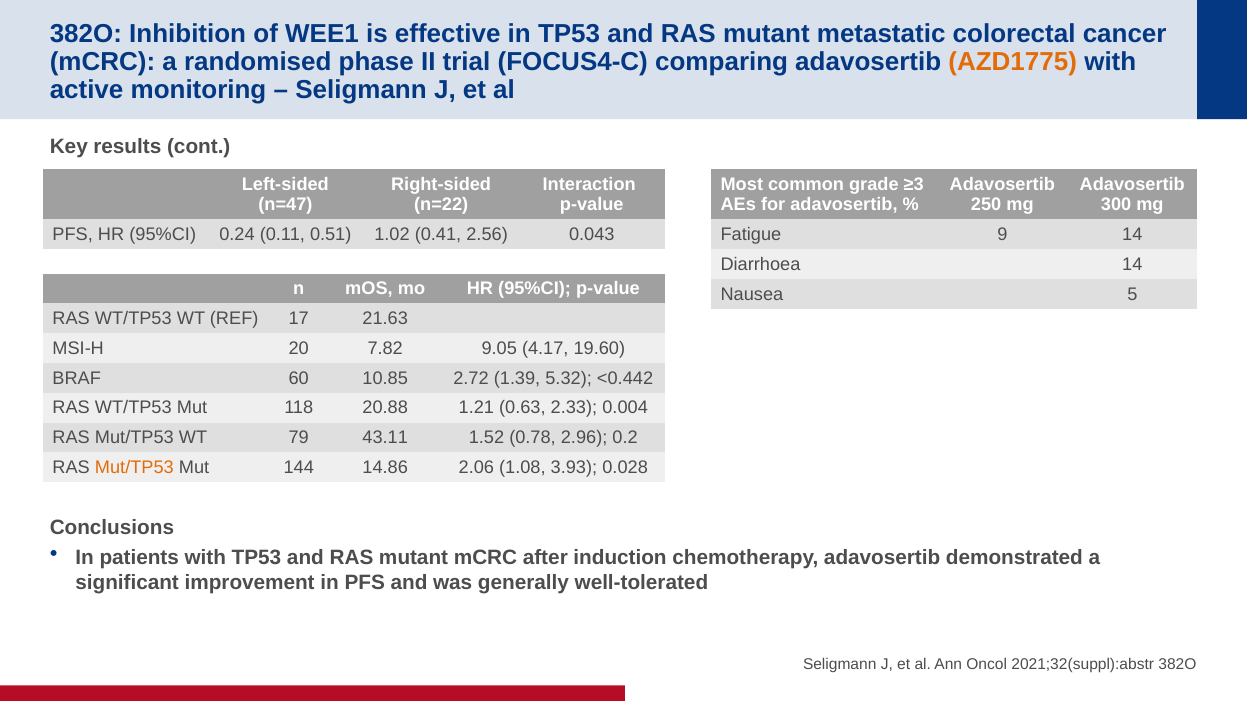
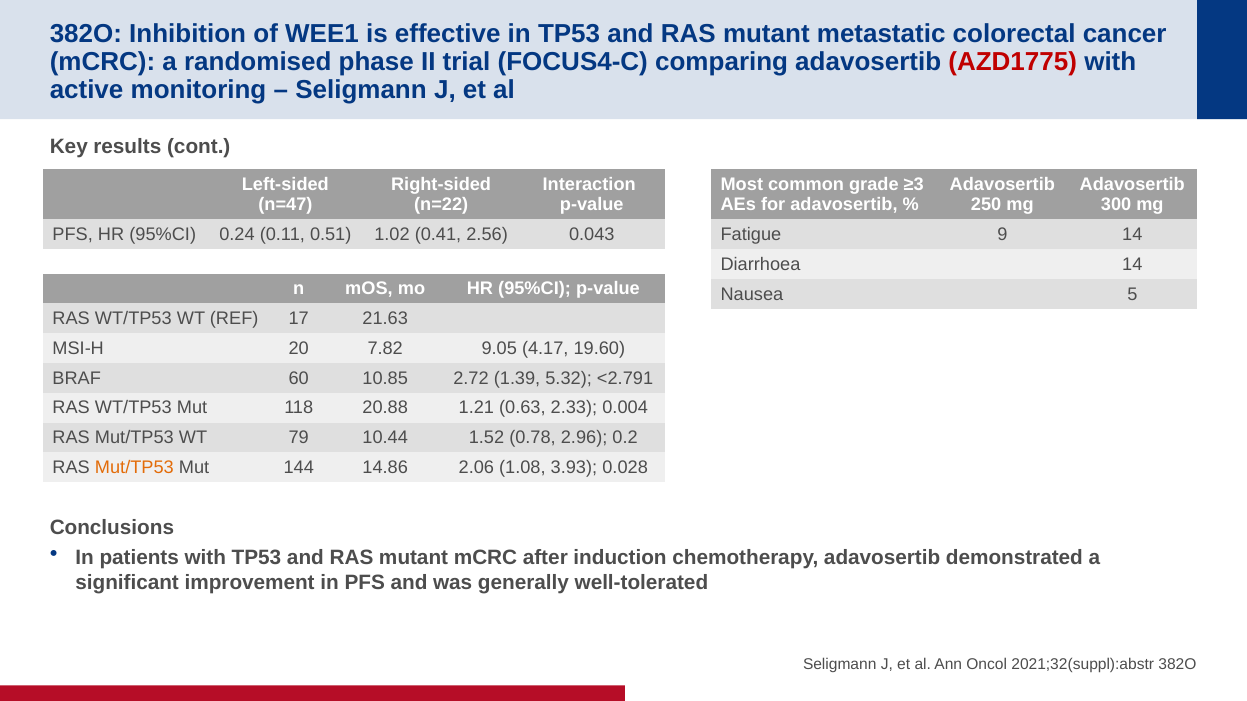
AZD1775 colour: orange -> red
<0.442: <0.442 -> <2.791
43.11: 43.11 -> 10.44
